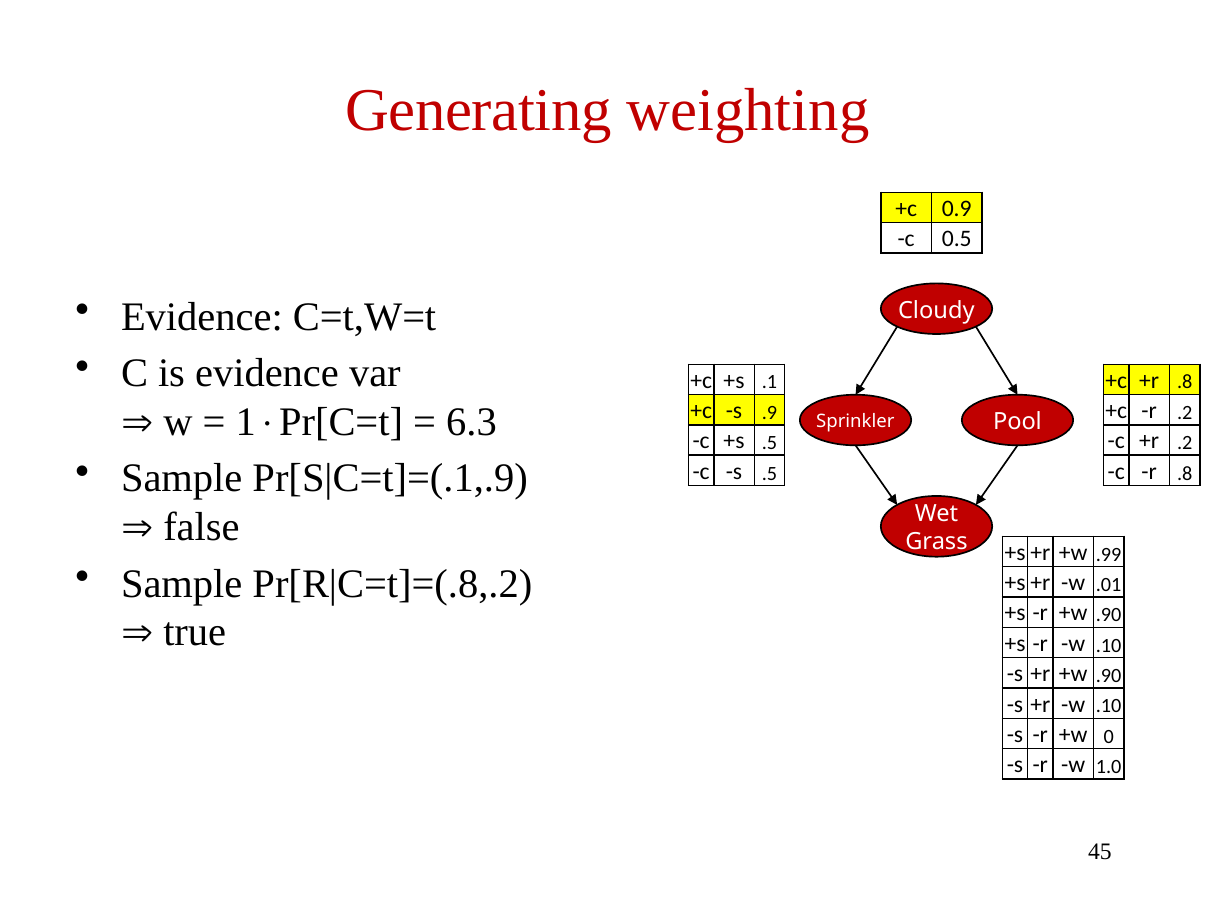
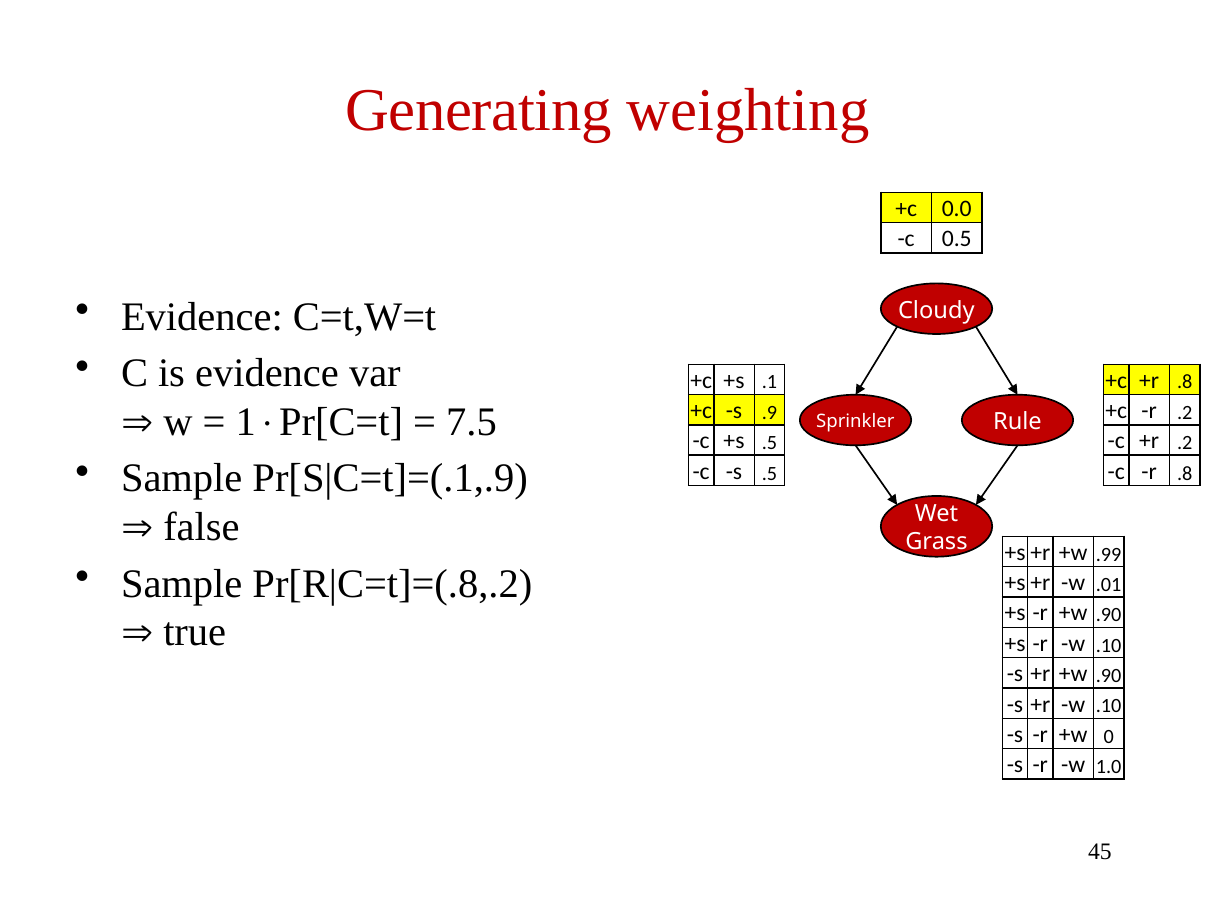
0.9: 0.9 -> 0.0
6.3: 6.3 -> 7.5
Pool: Pool -> Rule
